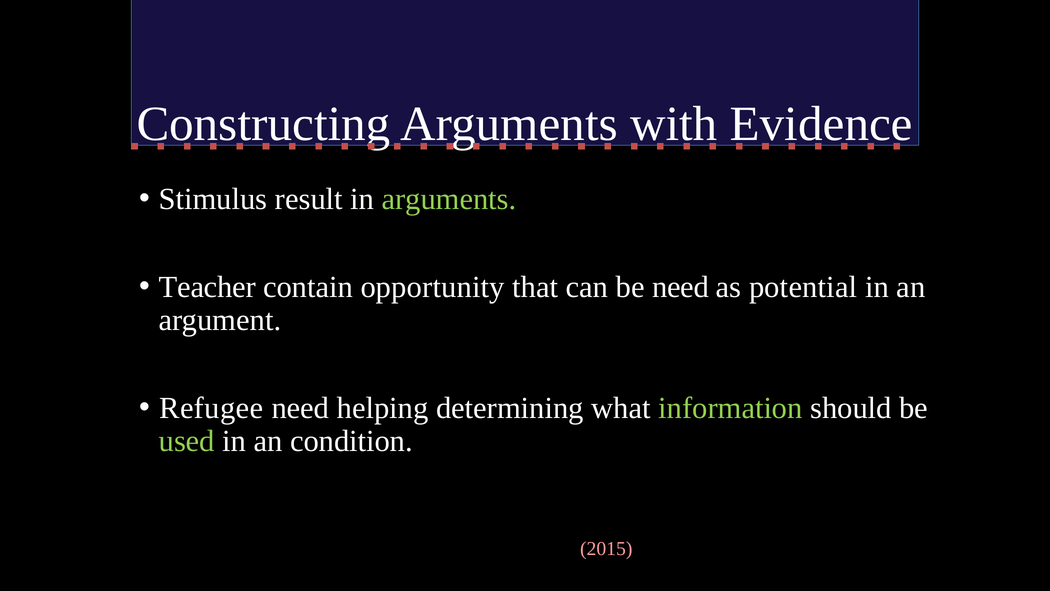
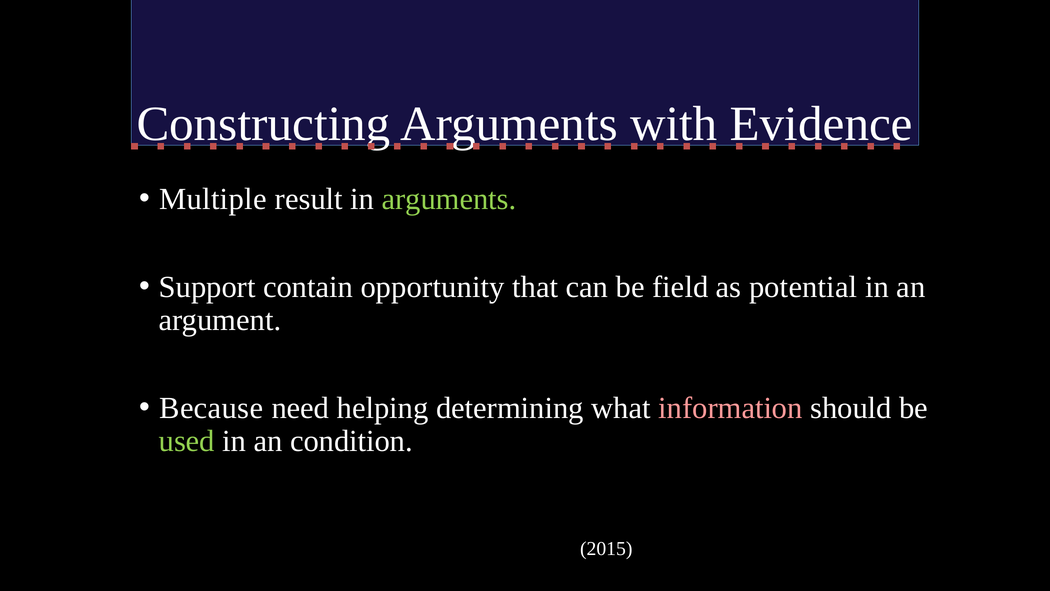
Stimulus: Stimulus -> Multiple
Teacher: Teacher -> Support
be need: need -> field
Refugee: Refugee -> Because
information colour: light green -> pink
2015 colour: pink -> white
